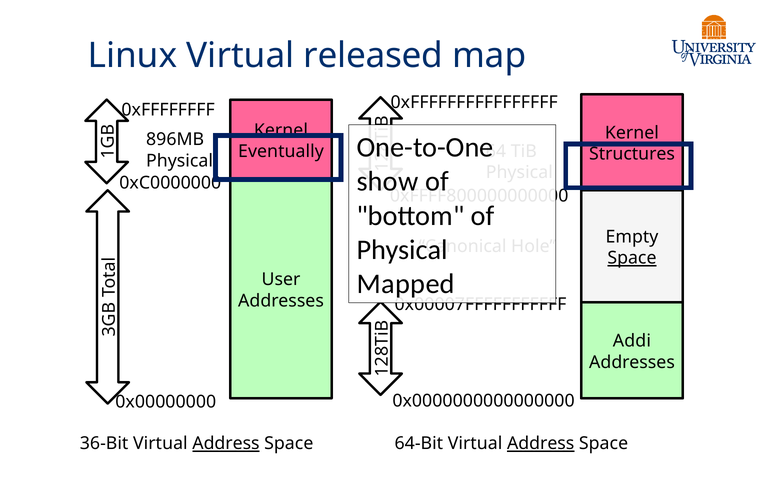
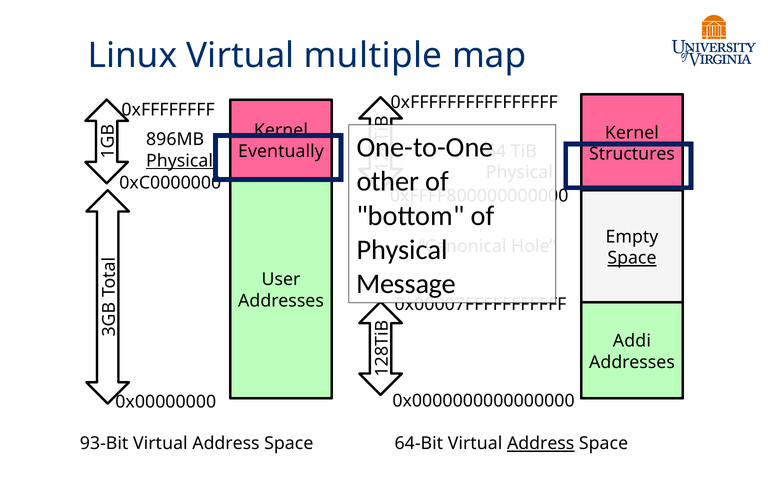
released: released -> multiple
Physical at (180, 161) underline: none -> present
show: show -> other
Mapped: Mapped -> Message
36-Bit: 36-Bit -> 93-Bit
Address at (226, 444) underline: present -> none
